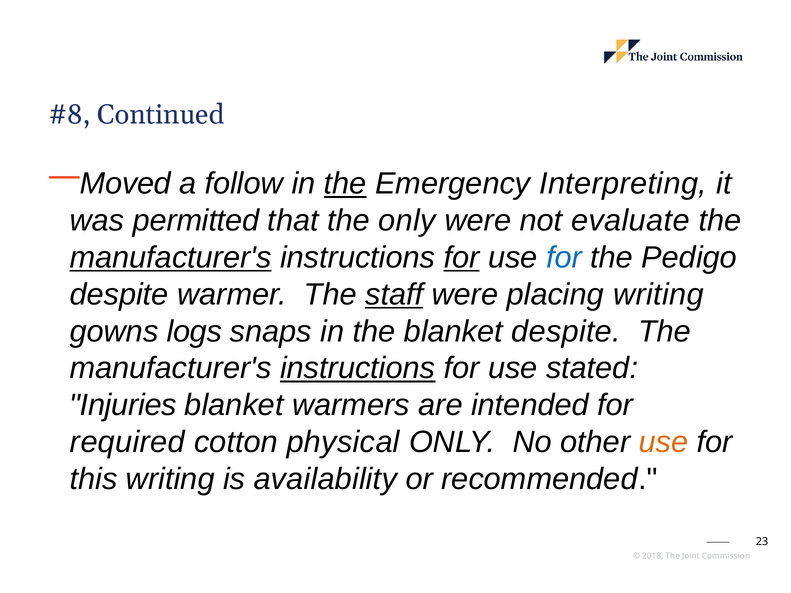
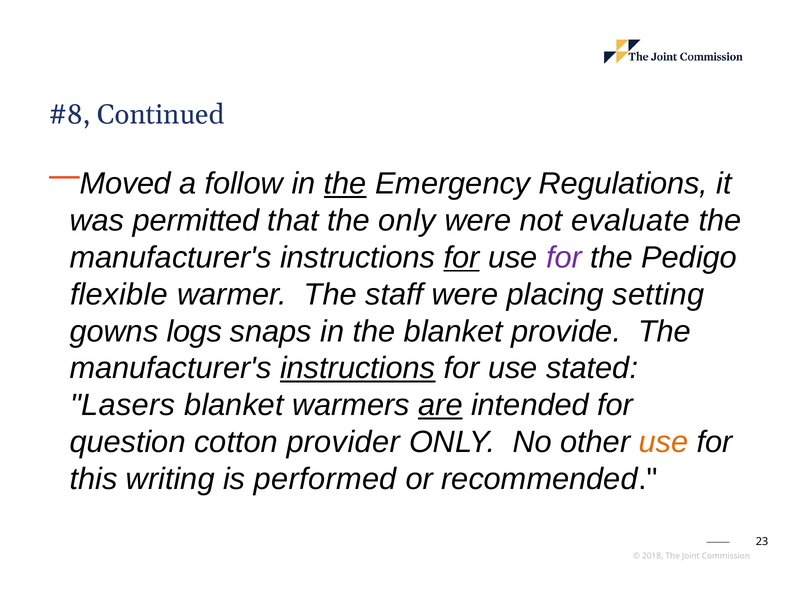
Interpreting: Interpreting -> Regulations
manufacturer's at (171, 258) underline: present -> none
for at (564, 258) colour: blue -> purple
despite at (119, 295): despite -> flexible
staff underline: present -> none
placing writing: writing -> setting
blanket despite: despite -> provide
Injuries: Injuries -> Lasers
are underline: none -> present
required: required -> question
physical: physical -> provider
availability: availability -> performed
